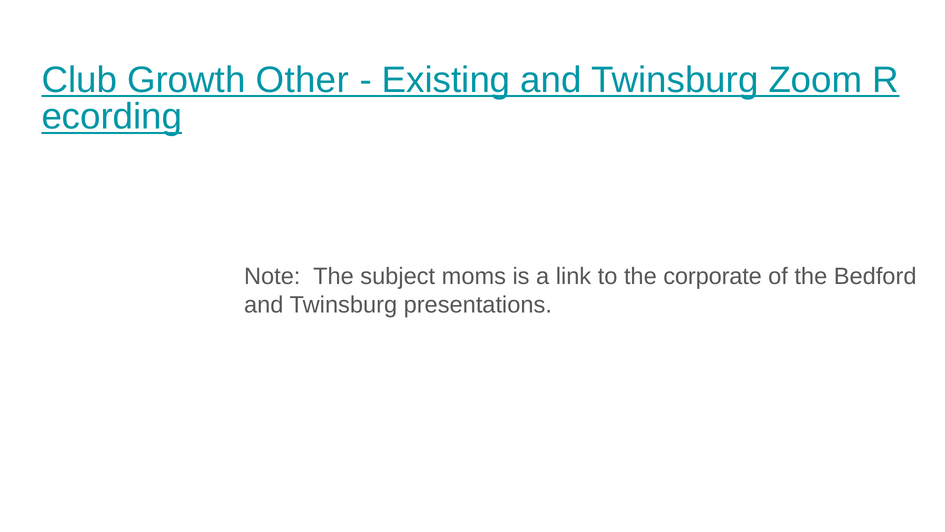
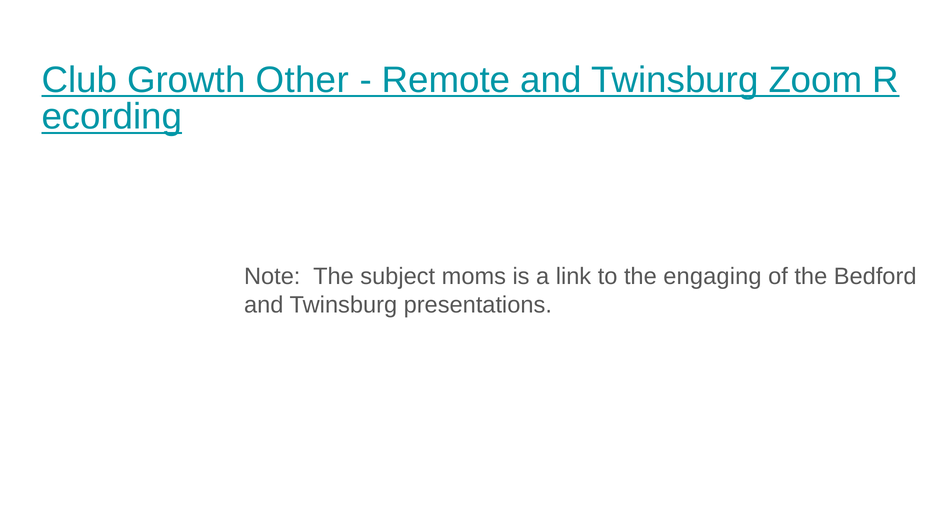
Existing: Existing -> Remote
corporate: corporate -> engaging
